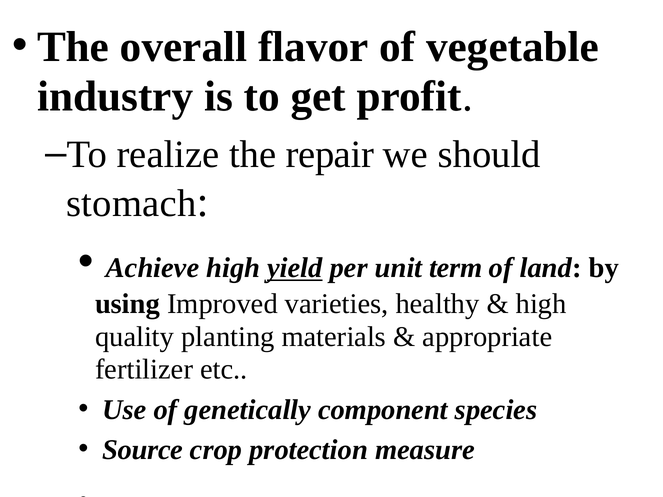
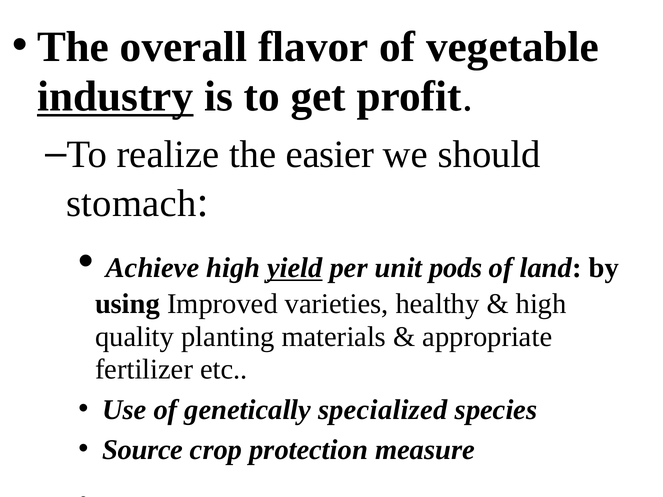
industry underline: none -> present
repair: repair -> easier
term: term -> pods
component: component -> specialized
